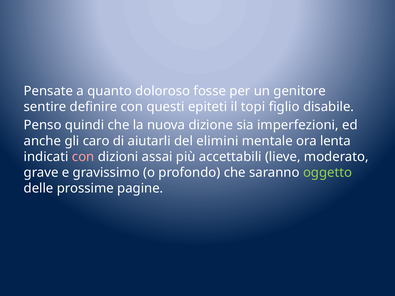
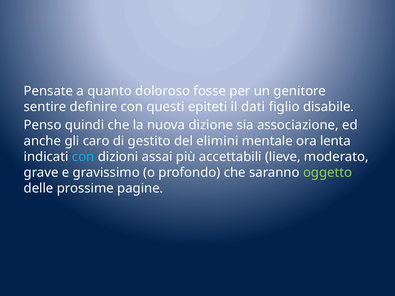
topi: topi -> dati
imperfezioni: imperfezioni -> associazione
aiutarli: aiutarli -> gestito
con at (83, 157) colour: pink -> light blue
